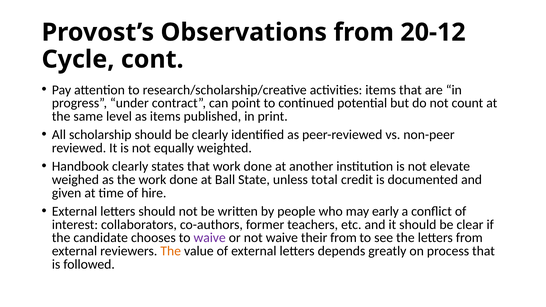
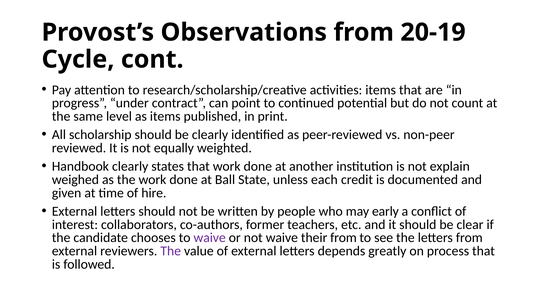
20-12: 20-12 -> 20-19
elevate: elevate -> explain
total: total -> each
The at (171, 251) colour: orange -> purple
